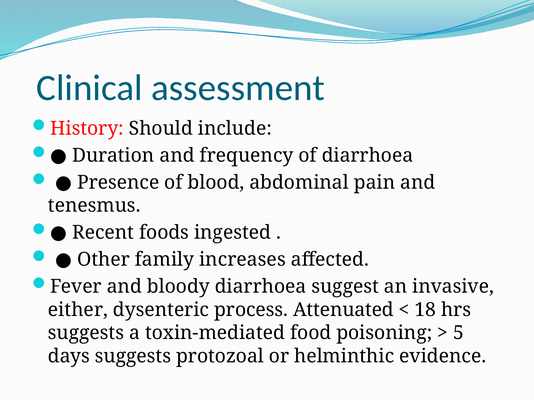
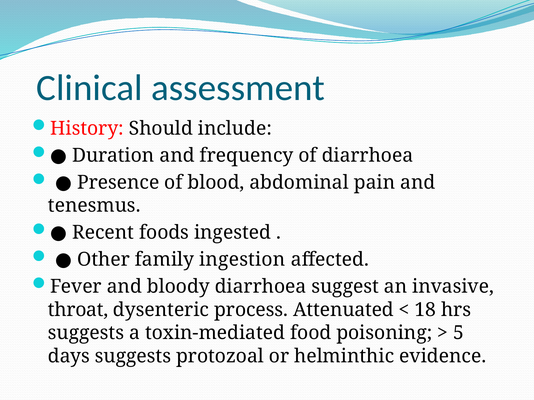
increases: increases -> ingestion
either: either -> throat
